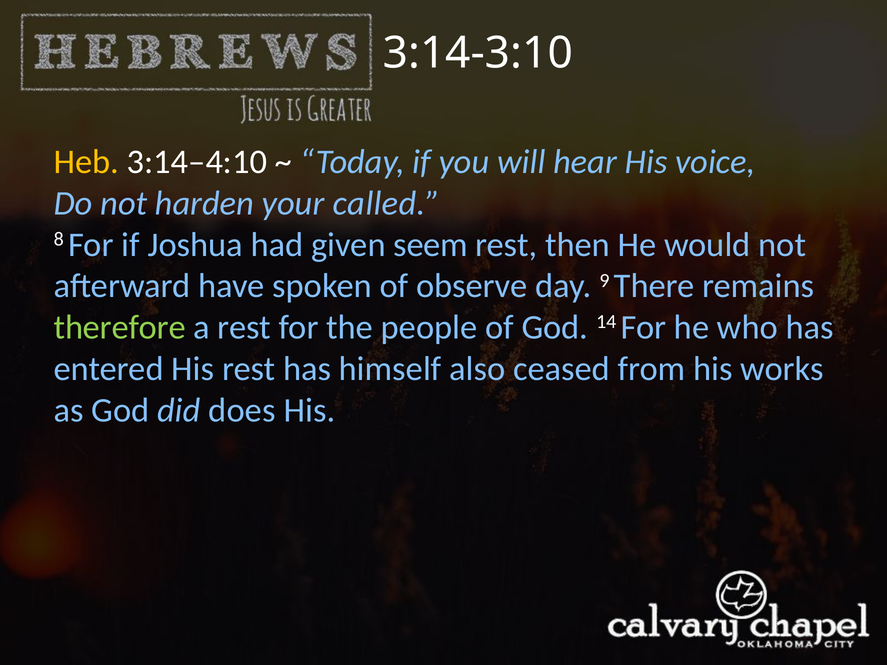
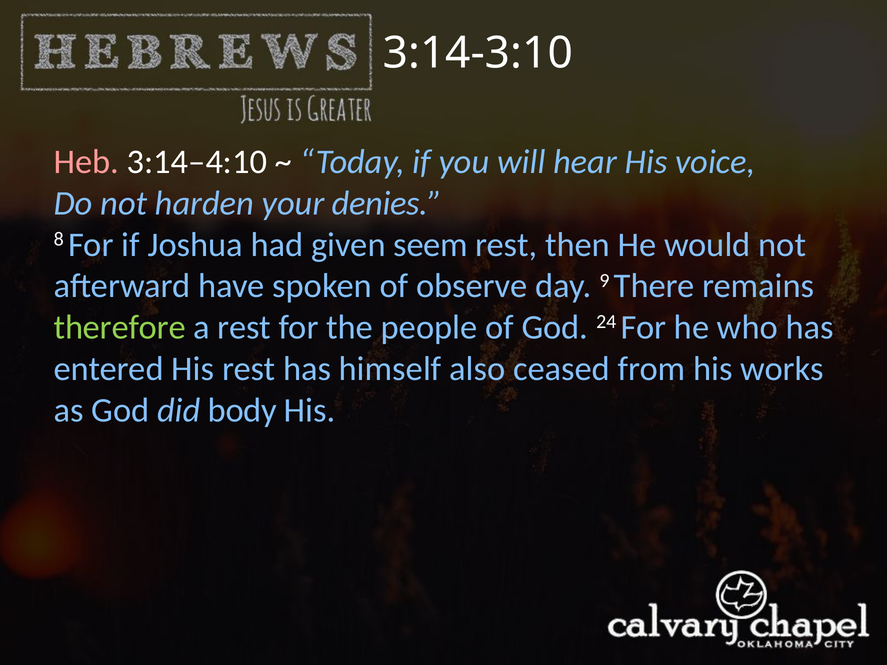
Heb colour: yellow -> pink
called: called -> denies
14: 14 -> 24
does: does -> body
